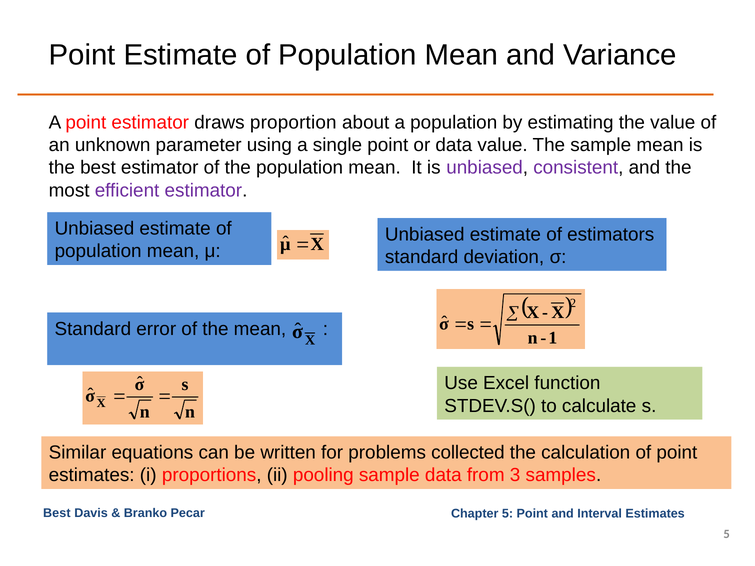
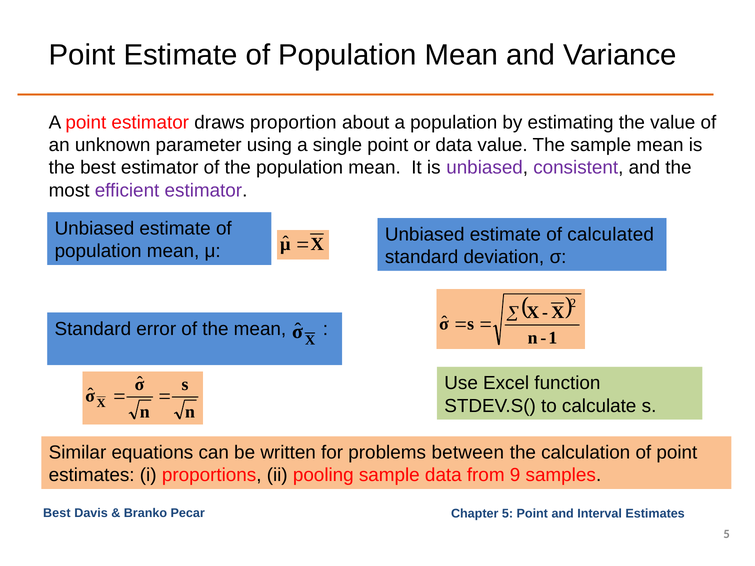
estimators: estimators -> calculated
collected: collected -> between
3: 3 -> 9
